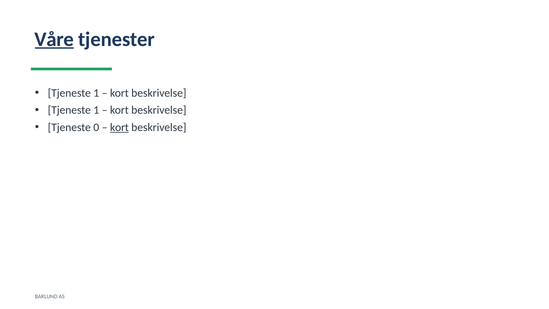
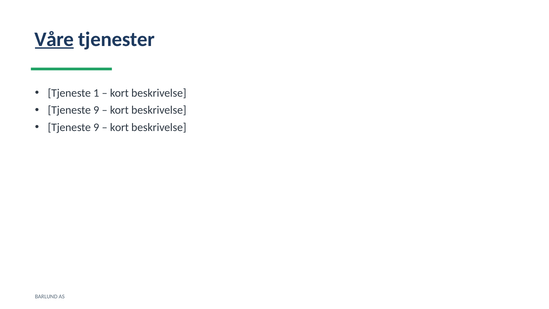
1 at (96, 110): 1 -> 9
0 at (96, 127): 0 -> 9
kort at (119, 127) underline: present -> none
